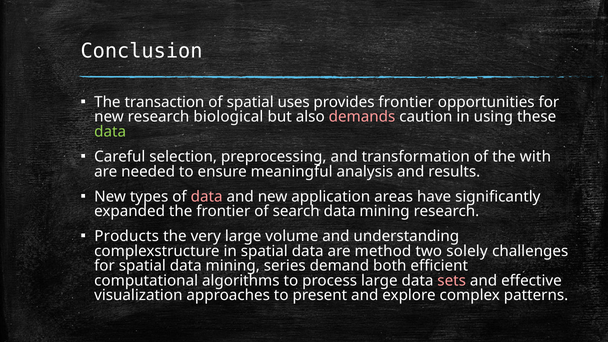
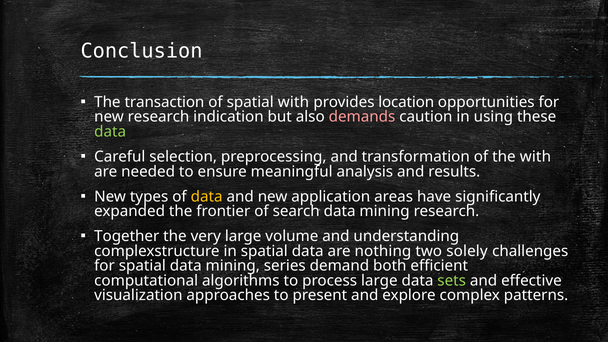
spatial uses: uses -> with
provides frontier: frontier -> location
biological: biological -> indication
data at (207, 197) colour: pink -> yellow
Products: Products -> Together
method: method -> nothing
sets colour: pink -> light green
